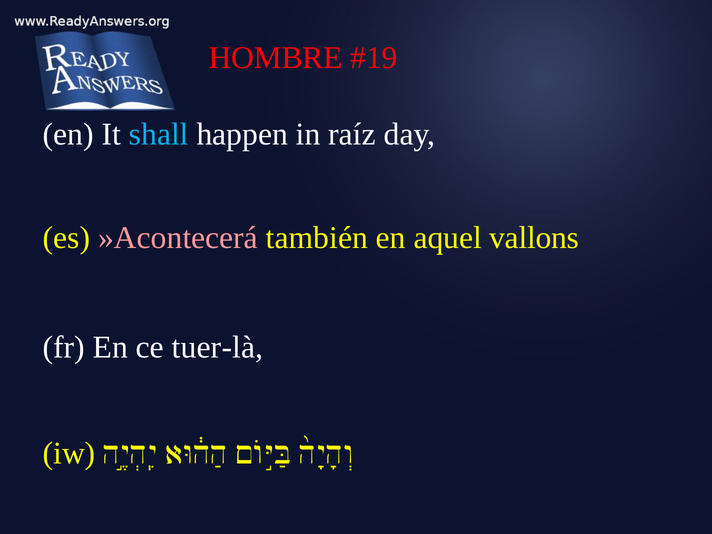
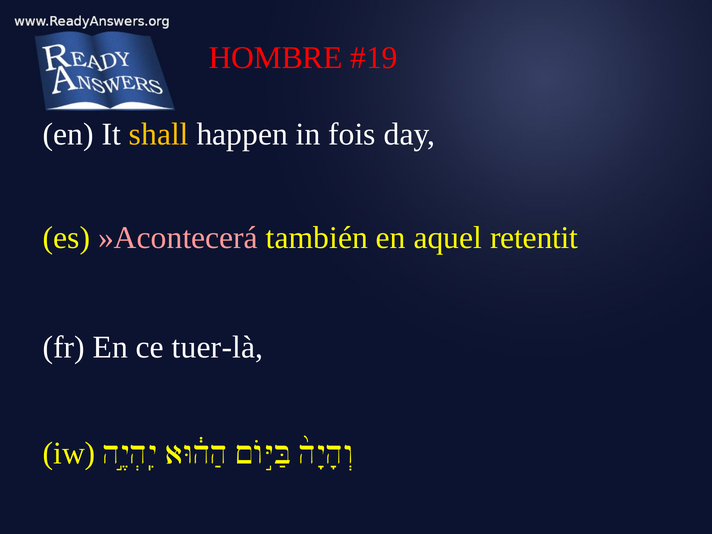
shall colour: light blue -> yellow
raíz: raíz -> fois
vallons: vallons -> retentit
